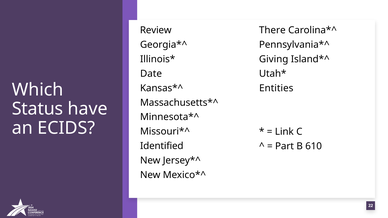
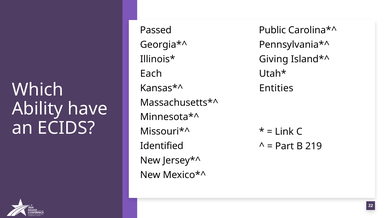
Review: Review -> Passed
There: There -> Public
Date: Date -> Each
Status: Status -> Ability
610: 610 -> 219
